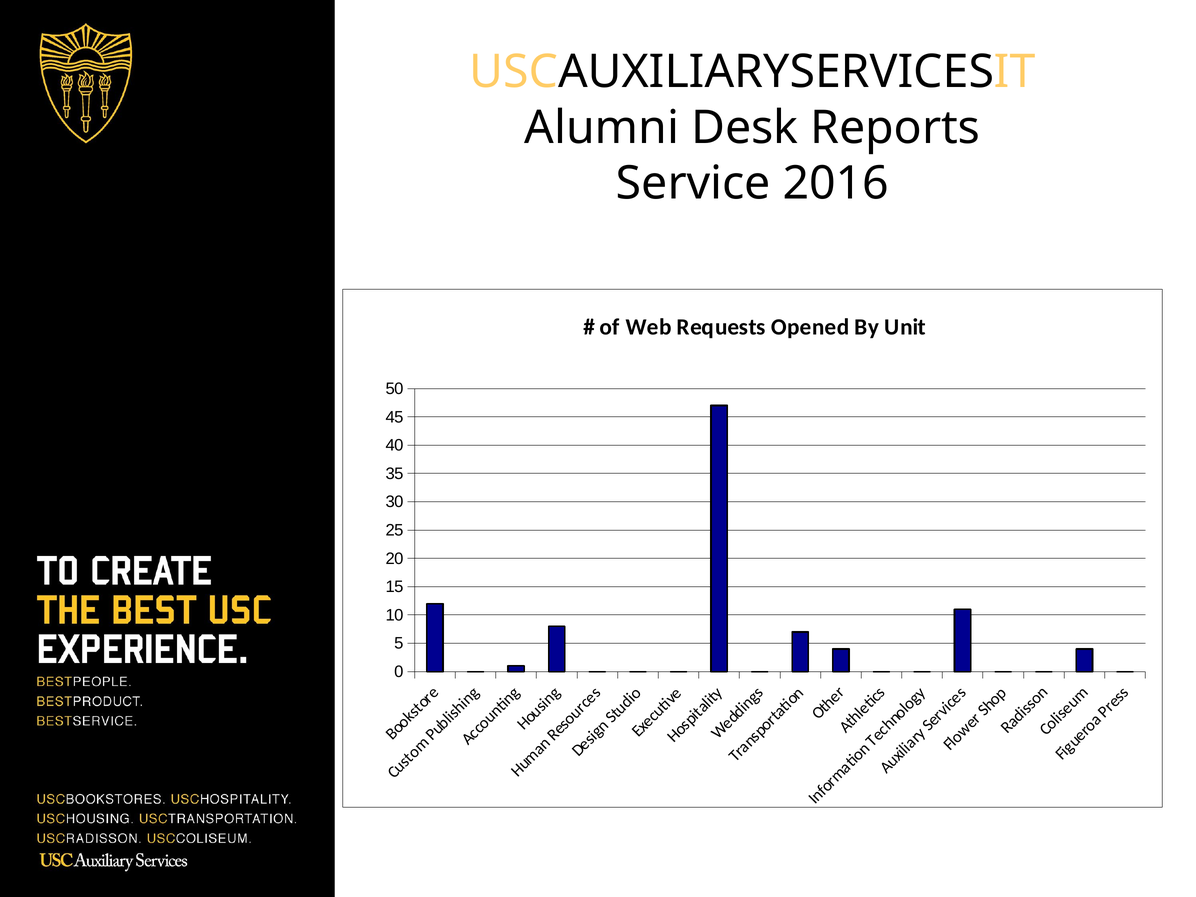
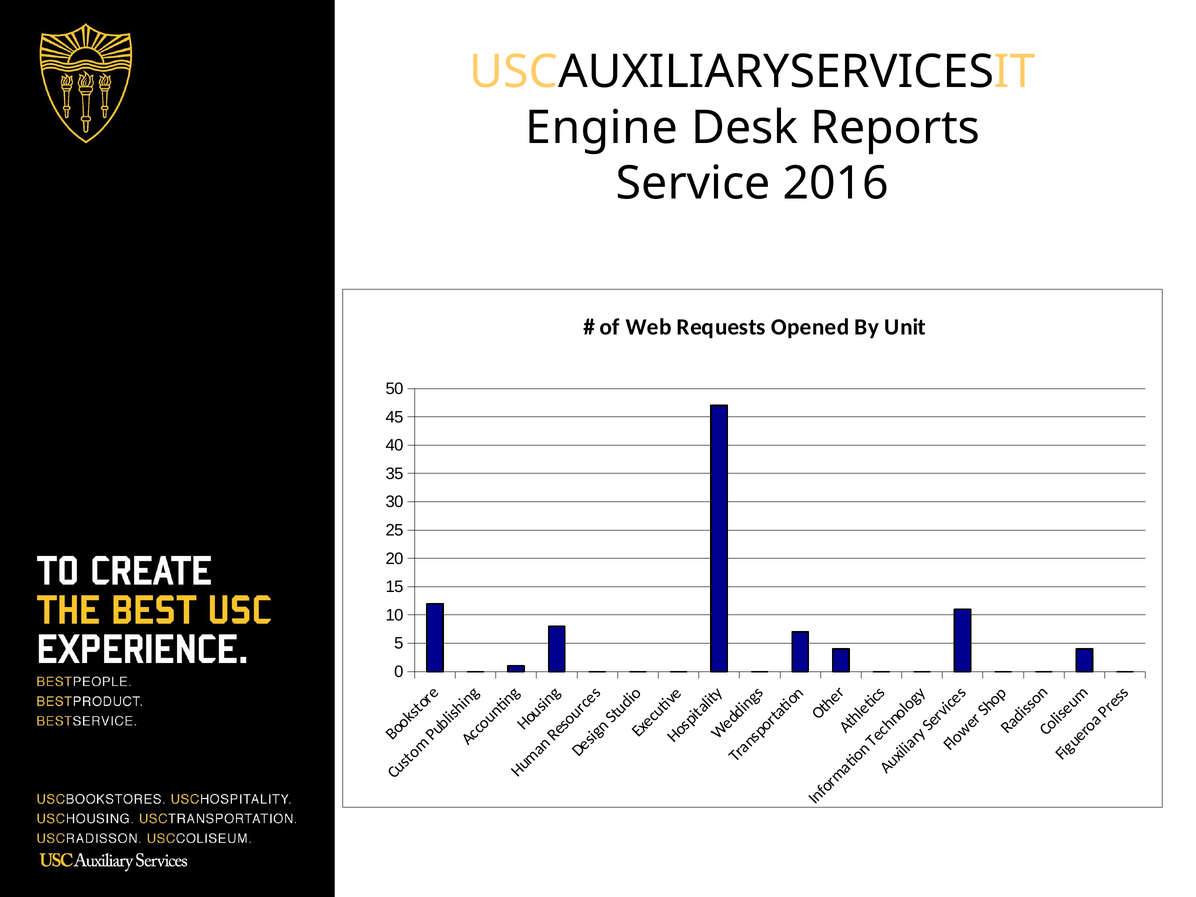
Alumni: Alumni -> Engine
